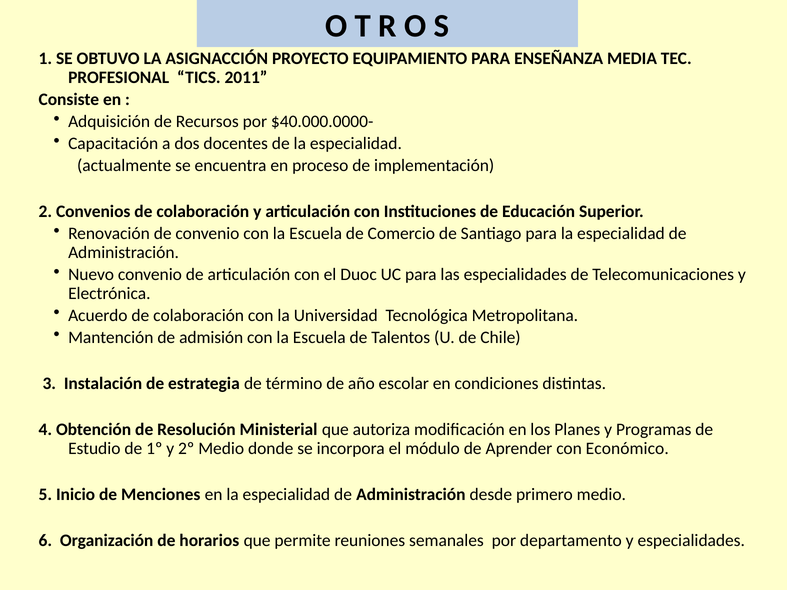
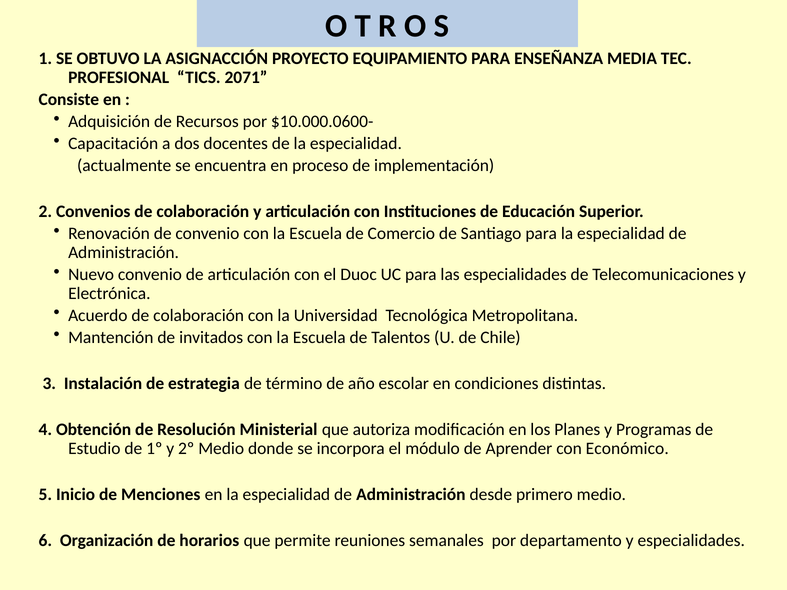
2011: 2011 -> 2071
$40.000.0000-: $40.000.0000- -> $10.000.0600-
admisión: admisión -> invitados
